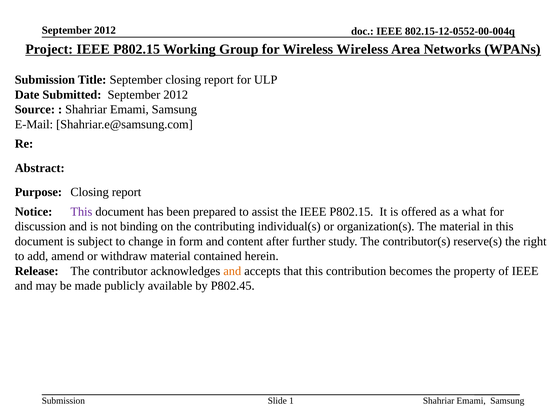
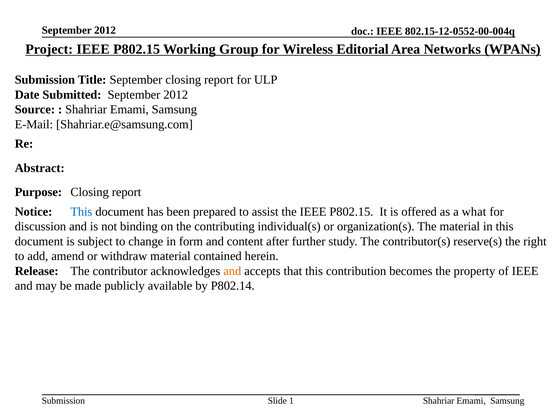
Wireless Wireless: Wireless -> Editorial
This at (81, 212) colour: purple -> blue
P802.45: P802.45 -> P802.14
